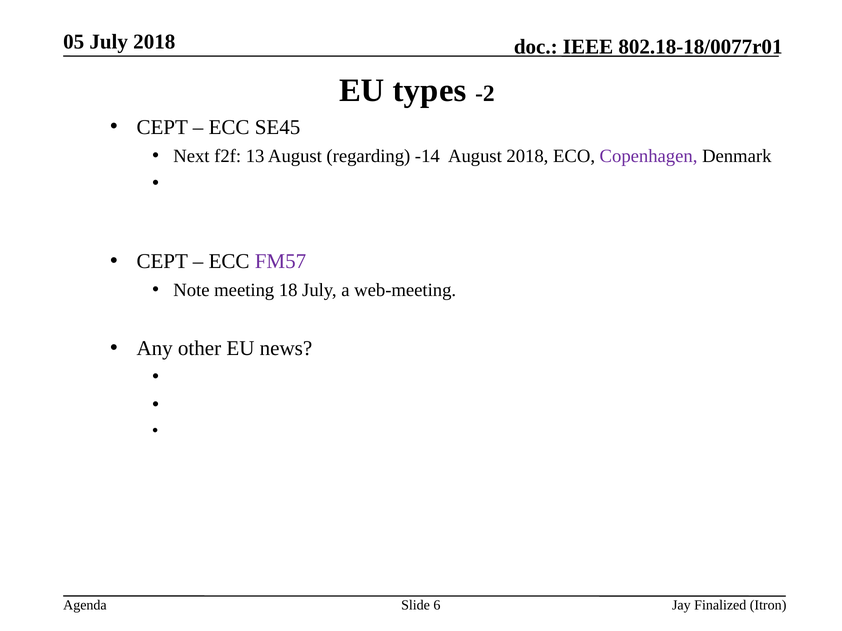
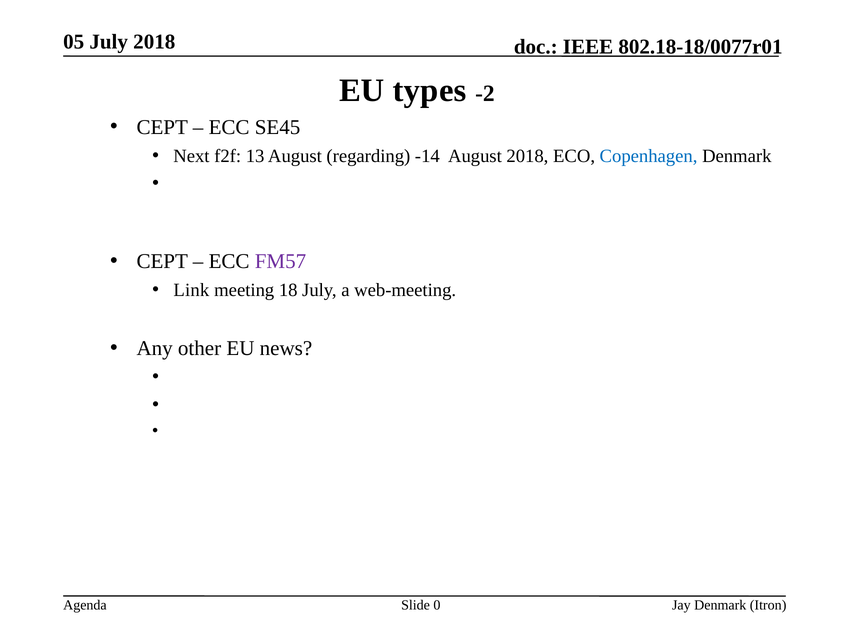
Copenhagen colour: purple -> blue
Note: Note -> Link
6: 6 -> 0
Jay Finalized: Finalized -> Denmark
